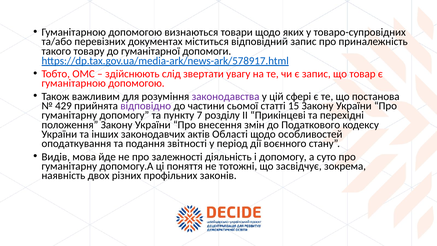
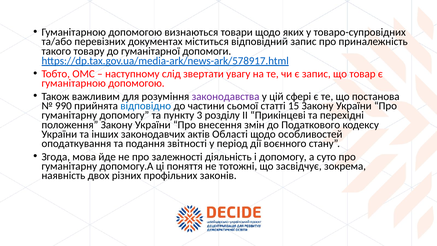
здійснюють: здійснюють -> наступному
429: 429 -> 990
відповідно colour: purple -> blue
7: 7 -> 3
Видів: Видів -> Згода
